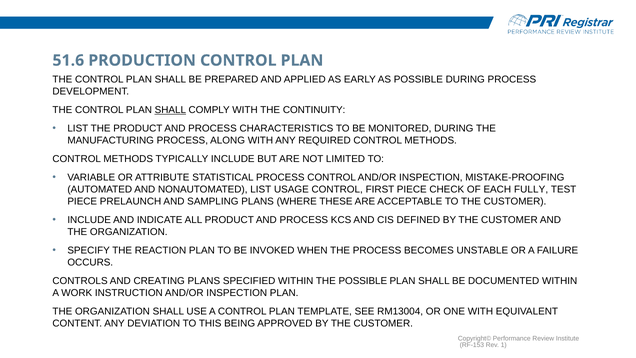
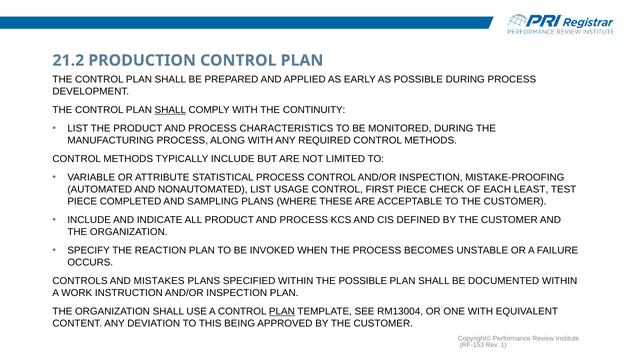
51.6: 51.6 -> 21.2
FULLY: FULLY -> LEAST
PRELAUNCH: PRELAUNCH -> COMPLETED
CREATING: CREATING -> MISTAKES
PLAN at (282, 311) underline: none -> present
